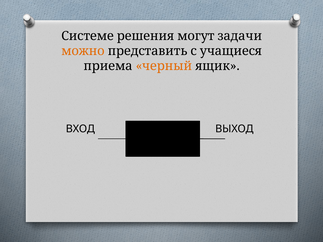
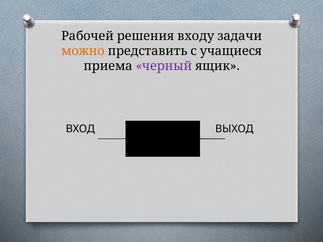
Системе: Системе -> Рабочей
могут: могут -> входу
черный colour: orange -> purple
